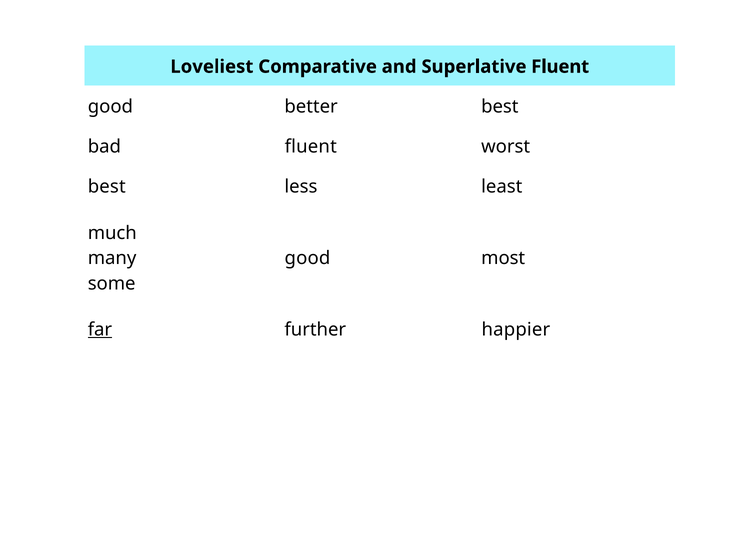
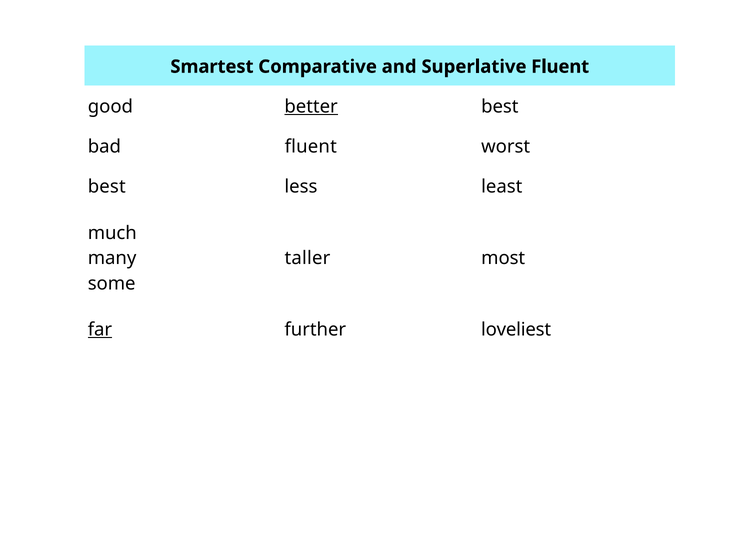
Loveliest: Loveliest -> Smartest
better underline: none -> present
good at (307, 258): good -> taller
happier: happier -> loveliest
